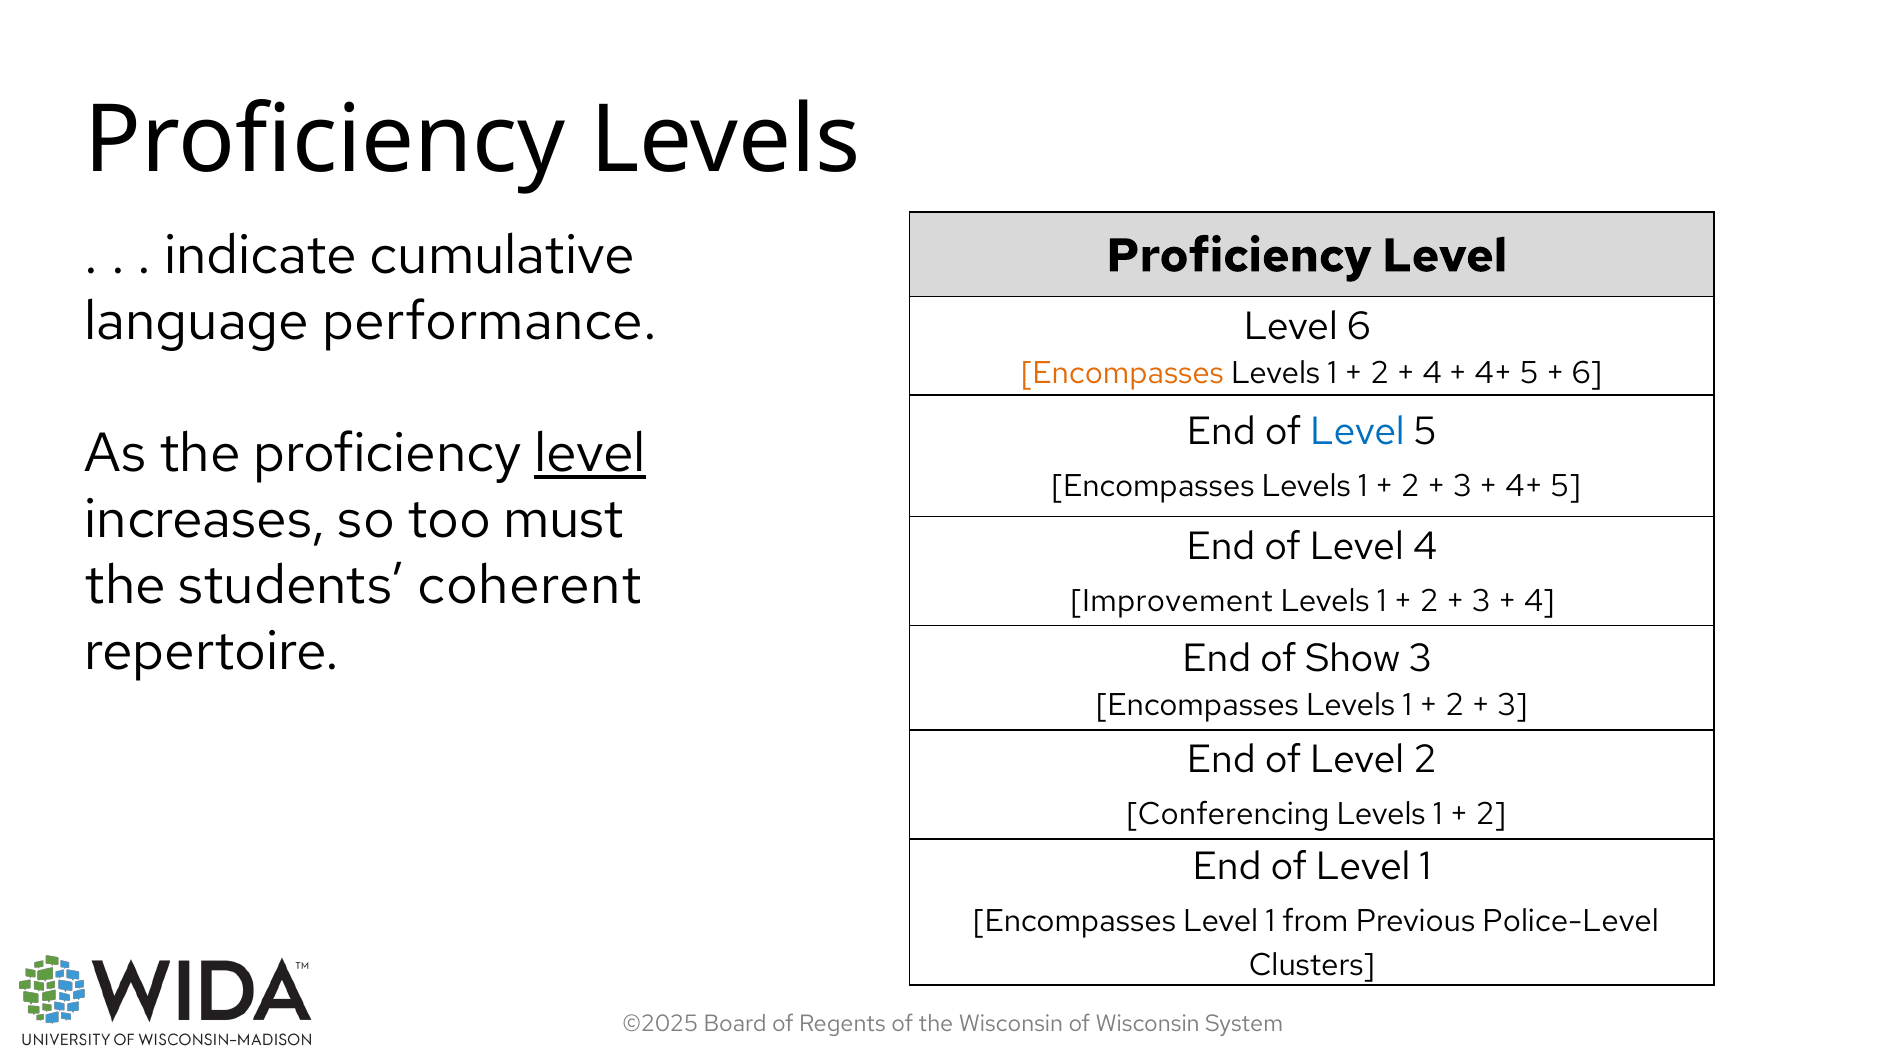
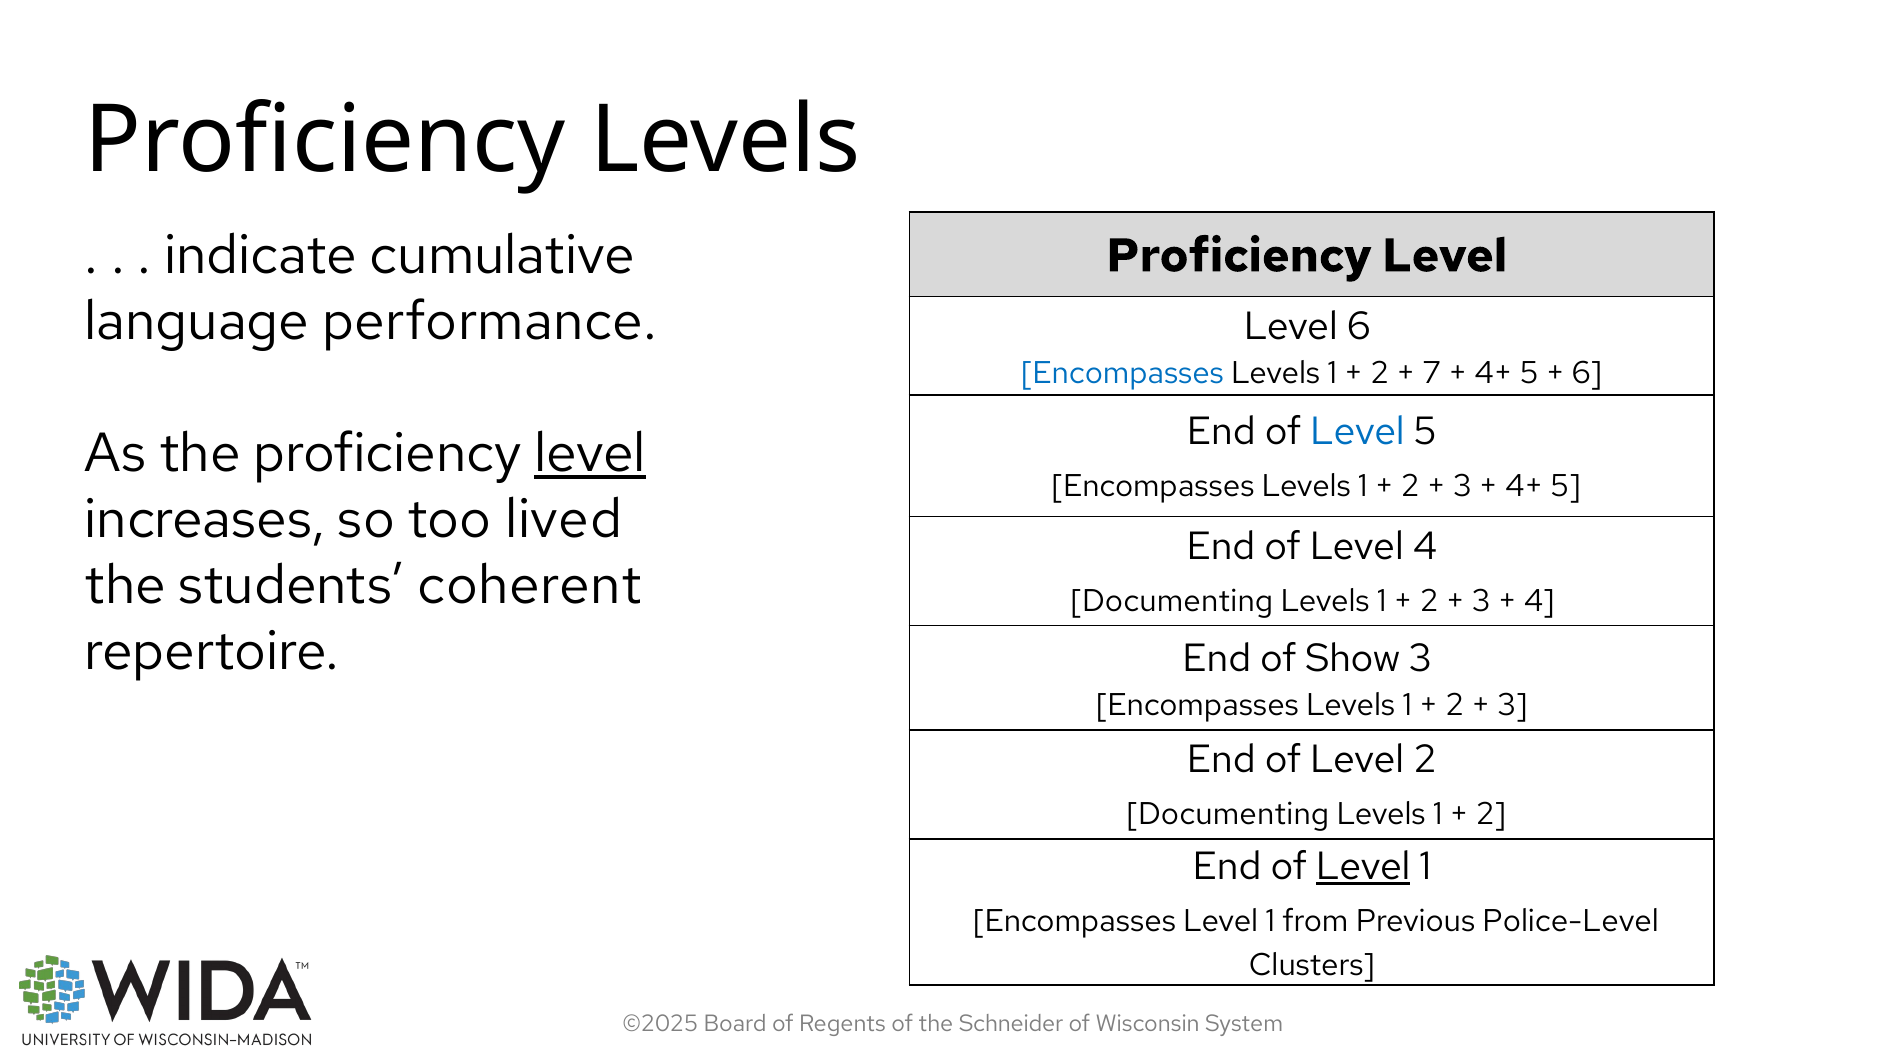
Encompasses at (1122, 373) colour: orange -> blue
4 at (1432, 373): 4 -> 7
must: must -> lived
Improvement at (1172, 601): Improvement -> Documenting
Conferencing at (1228, 814): Conferencing -> Documenting
Level at (1363, 867) underline: none -> present
the Wisconsin: Wisconsin -> Schneider
